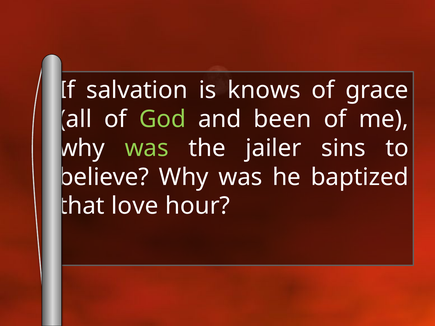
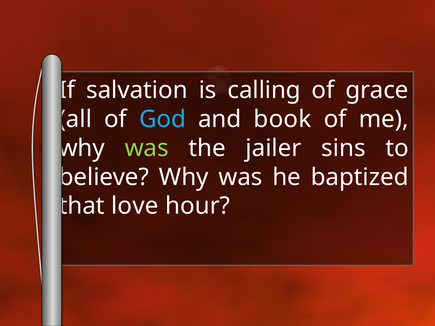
knows: knows -> calling
God colour: light green -> light blue
been: been -> book
